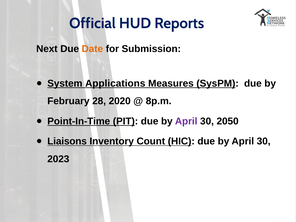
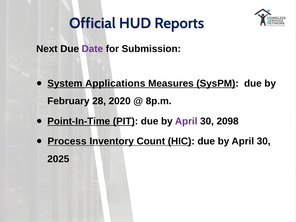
Date colour: orange -> purple
2050: 2050 -> 2098
Liaisons: Liaisons -> Process
2023: 2023 -> 2025
